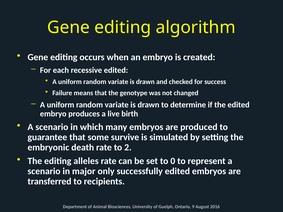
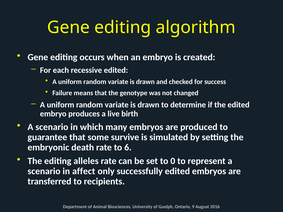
2: 2 -> 6
major: major -> affect
